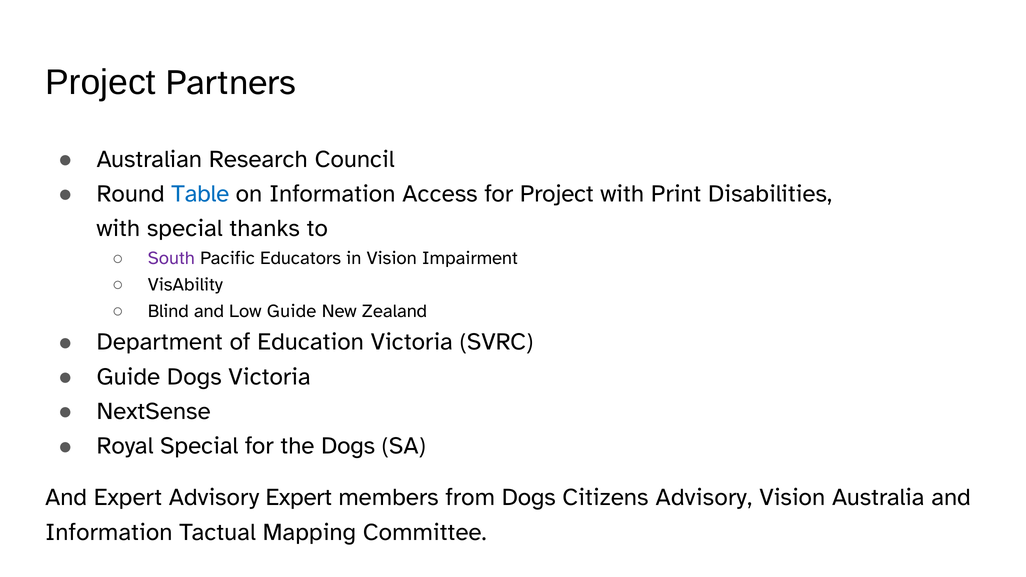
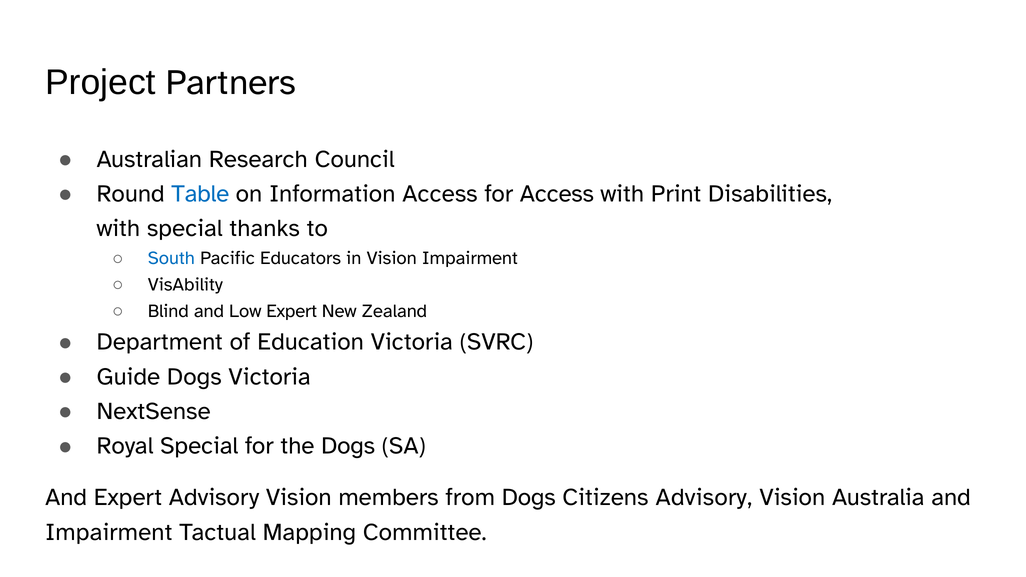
for Project: Project -> Access
South colour: purple -> blue
Low Guide: Guide -> Expert
Expert Advisory Expert: Expert -> Vision
Information at (109, 532): Information -> Impairment
